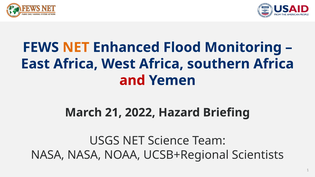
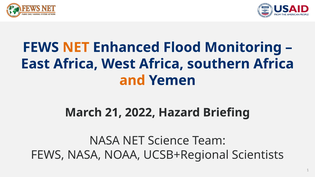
and colour: red -> orange
USGS at (104, 141): USGS -> NASA
NASA at (48, 155): NASA -> FEWS
